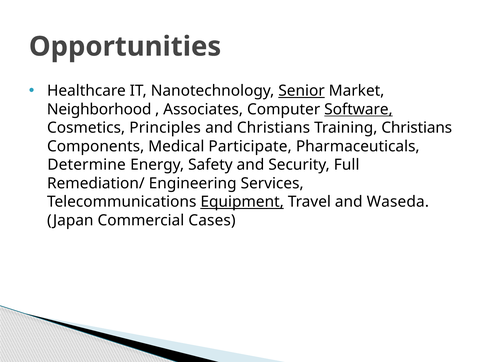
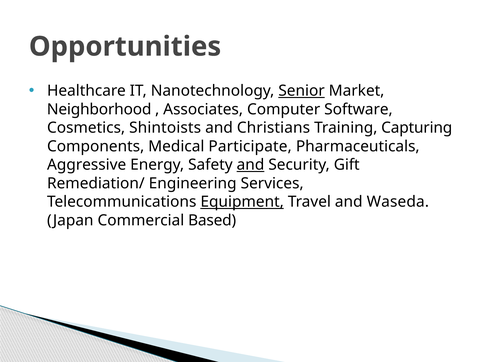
Software underline: present -> none
Principles: Principles -> Shintoists
Training Christians: Christians -> Capturing
Determine: Determine -> Aggressive
and at (251, 165) underline: none -> present
Full: Full -> Gift
Cases: Cases -> Based
